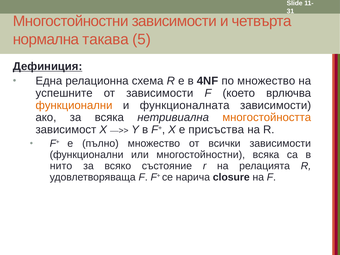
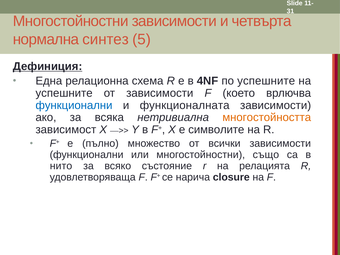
такава: такава -> синтез
по множество: множество -> успешните
функционални at (74, 105) colour: orange -> blue
присъства: присъства -> символите
многостойностни всяка: всяка -> също
